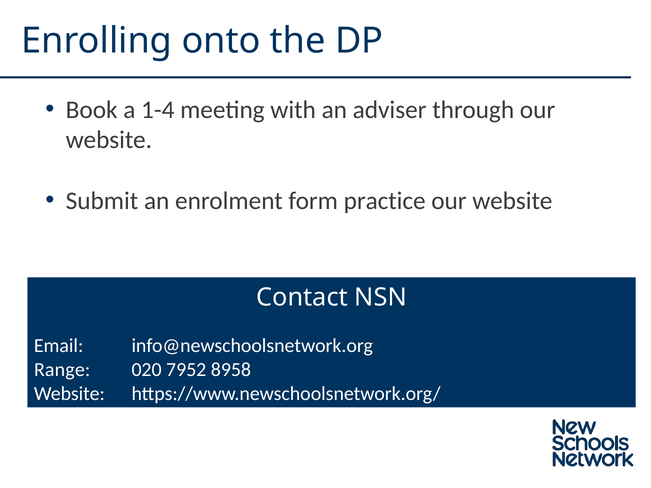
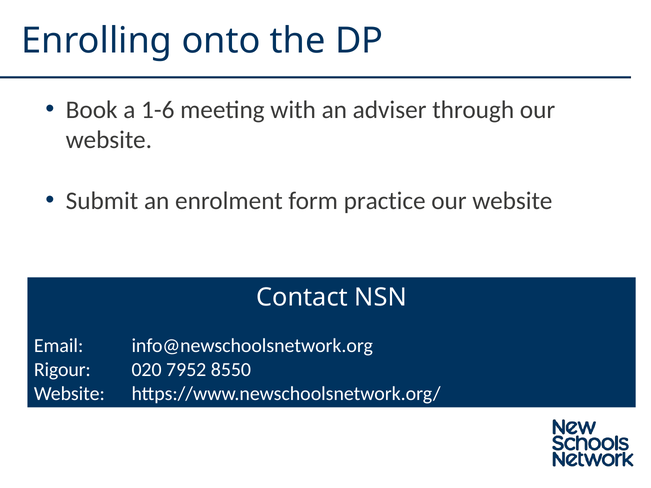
1-4: 1-4 -> 1-6
Range: Range -> Rigour
8958: 8958 -> 8550
